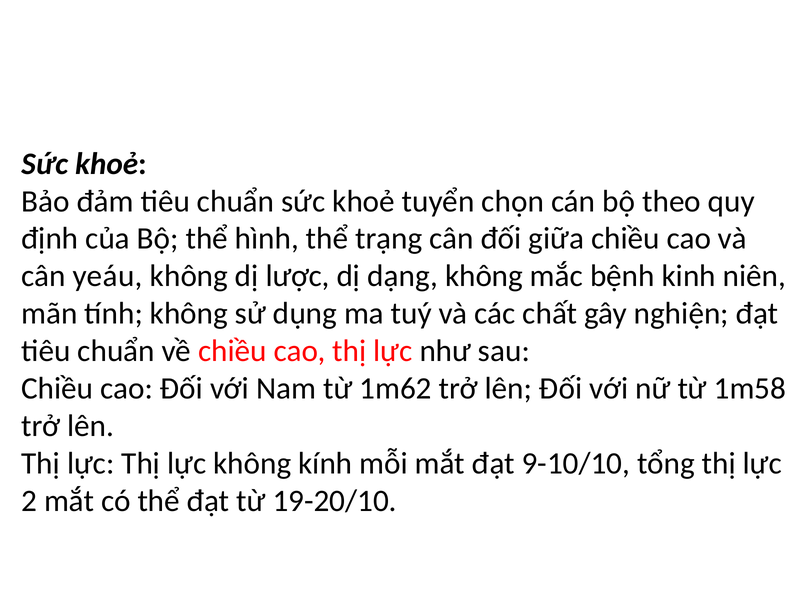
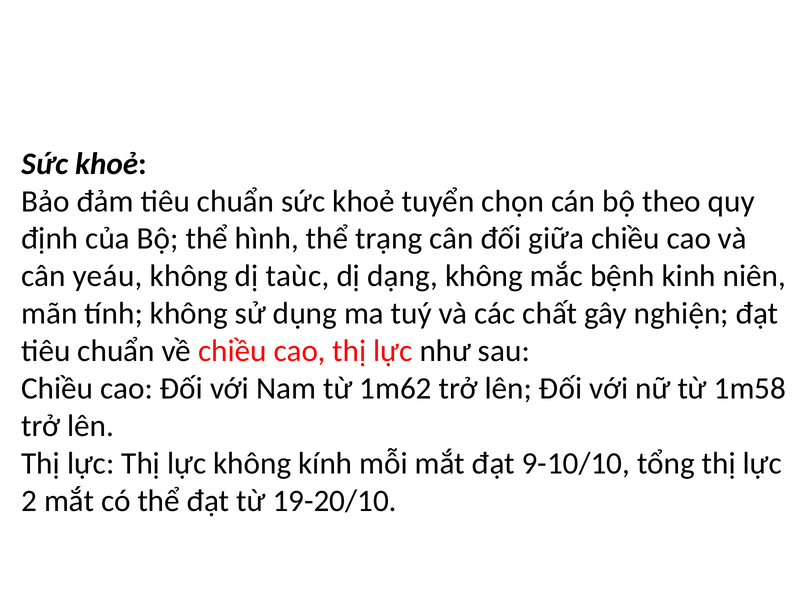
lược: lược -> taùc
